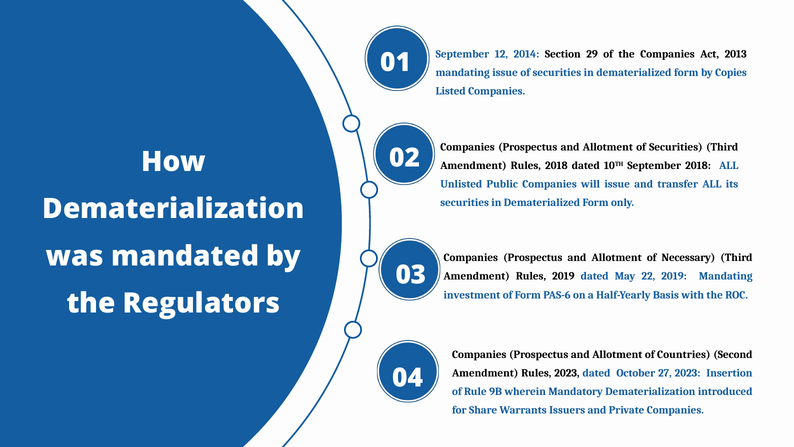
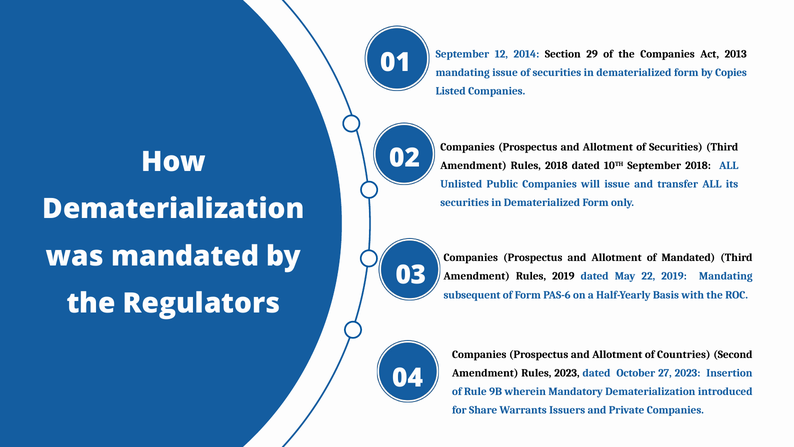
of Necessary: Necessary -> Mandated
investment: investment -> subsequent
